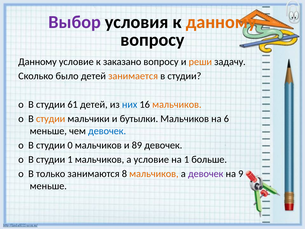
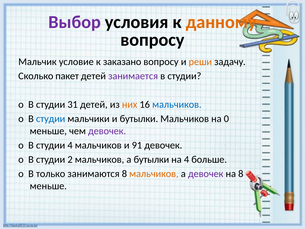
Данному at (37, 62): Данному -> Мальчик
было: было -> пакет
занимается colour: orange -> purple
61: 61 -> 31
них colour: blue -> orange
мальчиков at (177, 104) colour: orange -> blue
студии at (51, 119) colour: orange -> blue
6: 6 -> 0
девочек at (107, 131) colour: blue -> purple
студии 0: 0 -> 4
89: 89 -> 91
студии 1: 1 -> 2
а условие: условие -> бутылки
на 1: 1 -> 4
на 9: 9 -> 8
